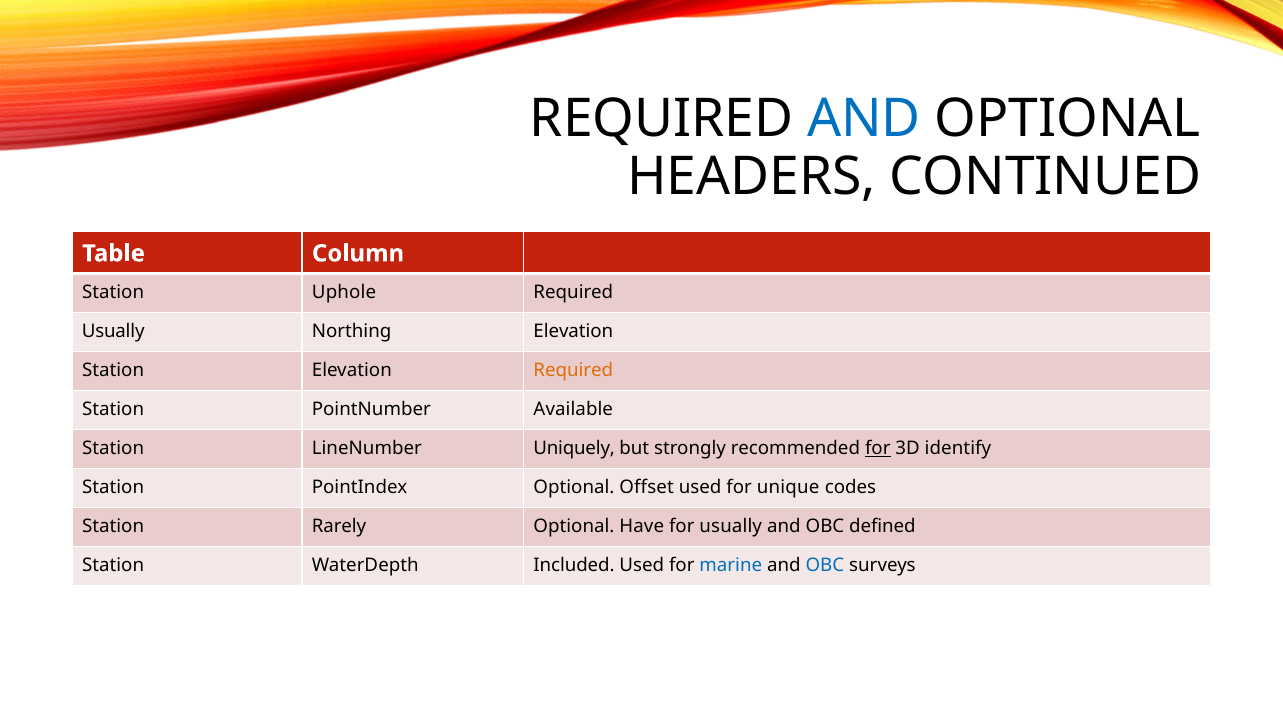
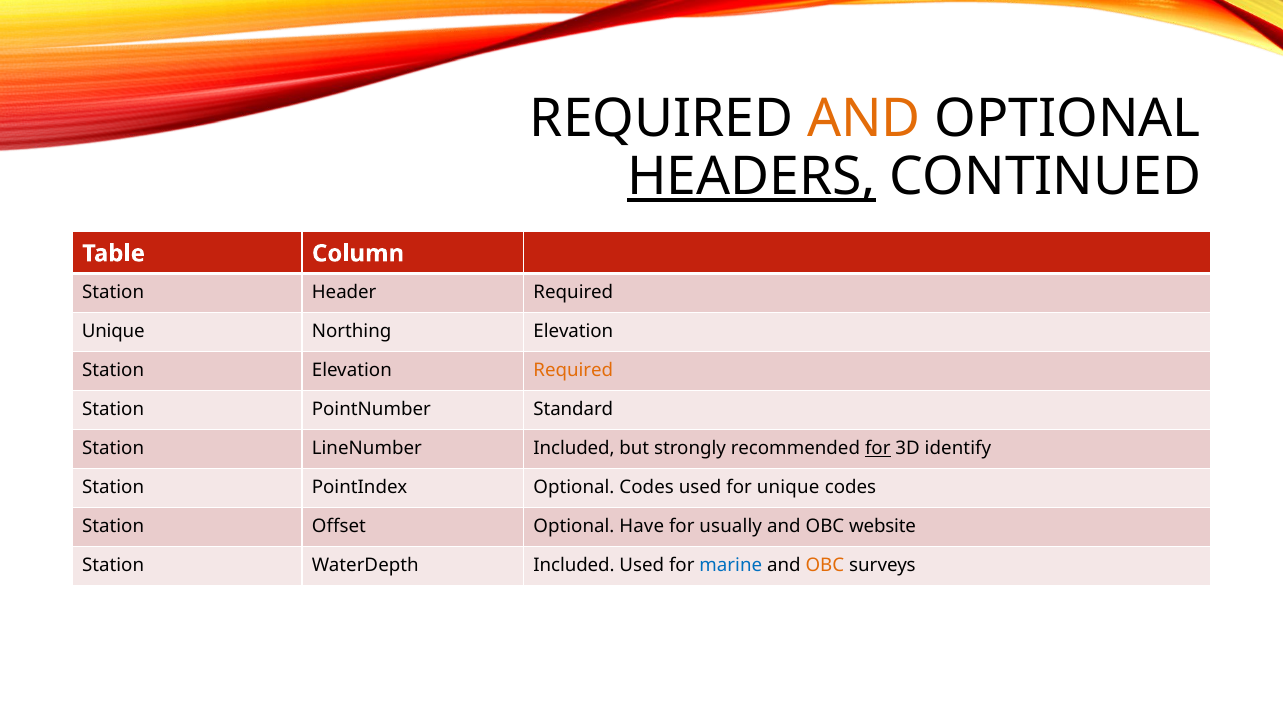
AND at (864, 119) colour: blue -> orange
HEADERS underline: none -> present
Uphole: Uphole -> Header
Usually at (113, 331): Usually -> Unique
Available: Available -> Standard
LineNumber Uniquely: Uniquely -> Included
Optional Offset: Offset -> Codes
Rarely: Rarely -> Offset
defined: defined -> website
OBC at (825, 565) colour: blue -> orange
